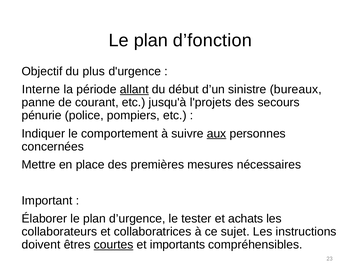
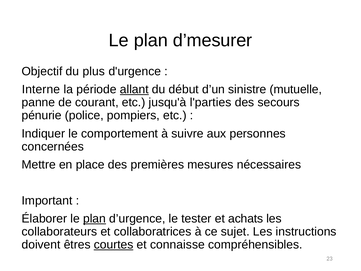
d’fonction: d’fonction -> d’mesurer
bureaux: bureaux -> mutuelle
l'projets: l'projets -> l'parties
aux underline: present -> none
plan at (95, 218) underline: none -> present
importants: importants -> connaisse
